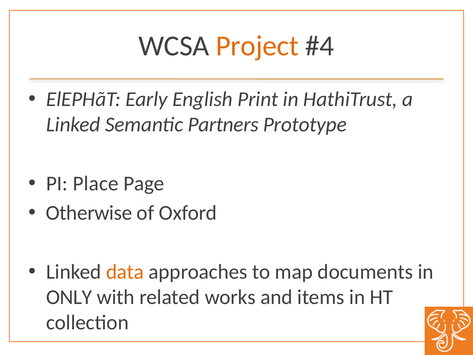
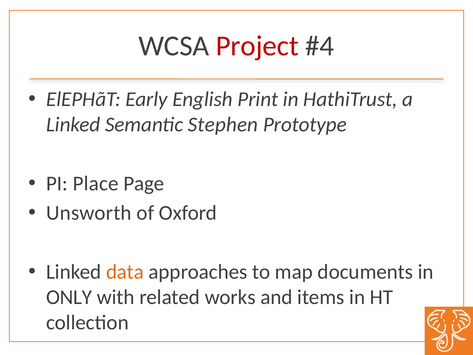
Project colour: orange -> red
Partners: Partners -> Stephen
Otherwise: Otherwise -> Unsworth
